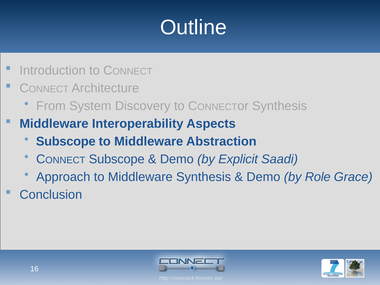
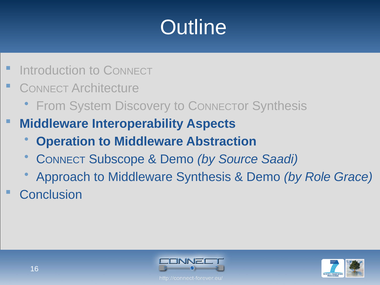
Subscope at (66, 141): Subscope -> Operation
Explicit: Explicit -> Source
